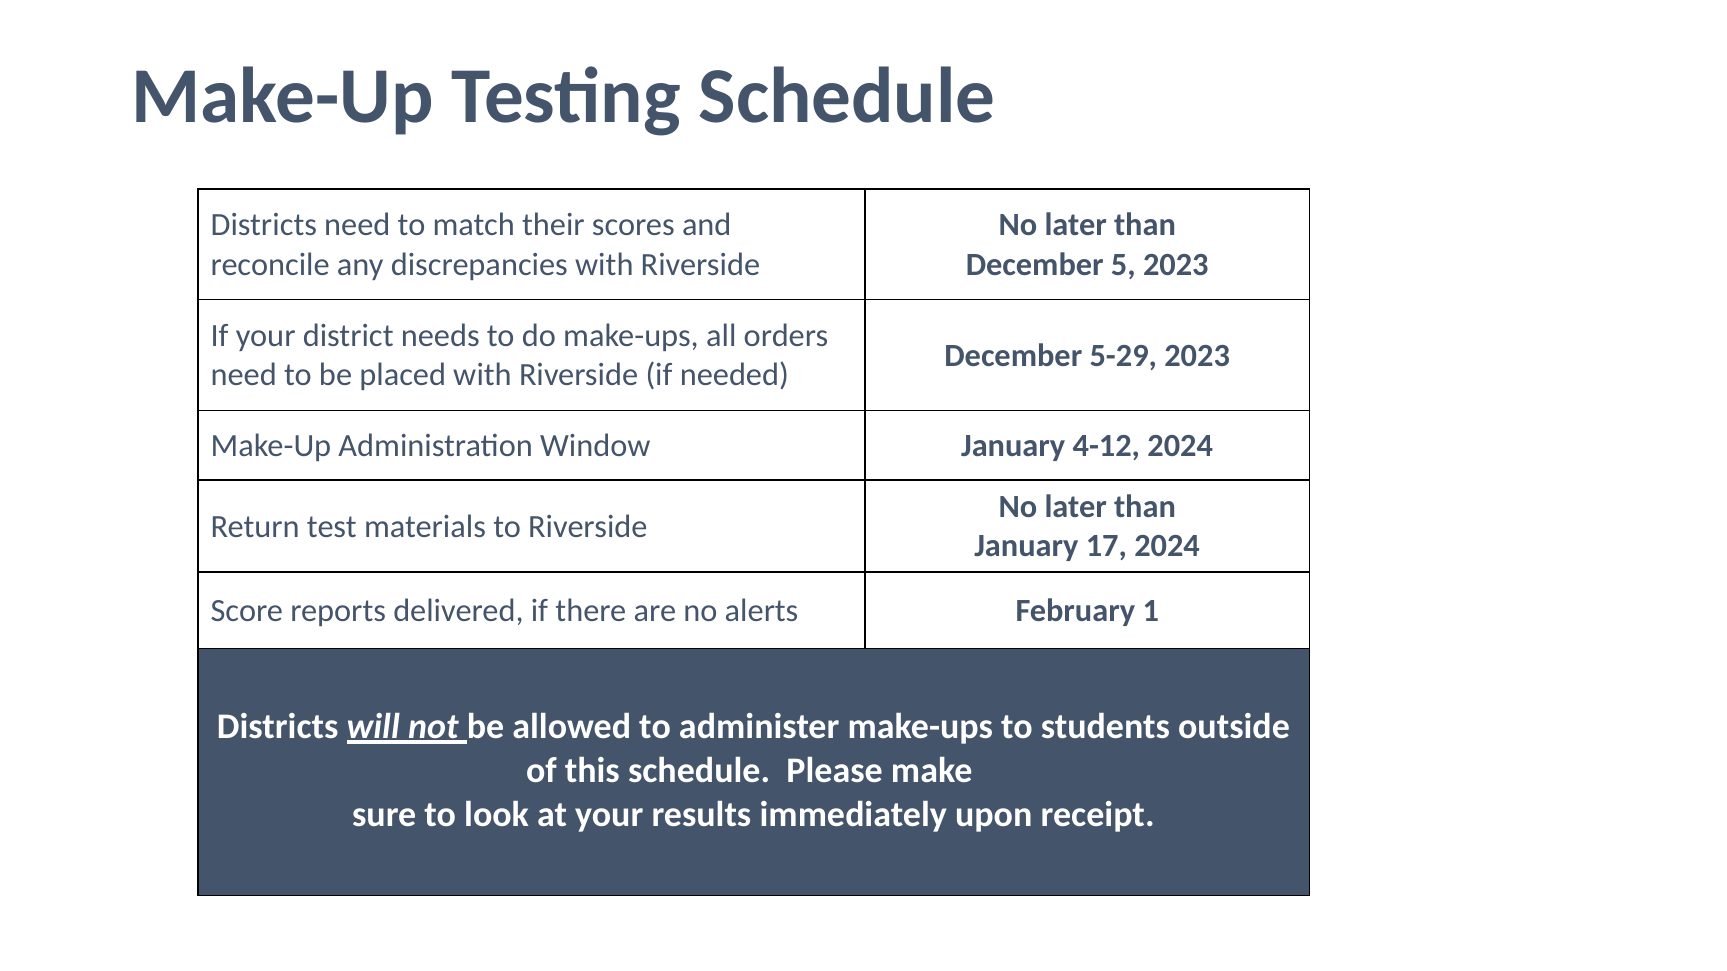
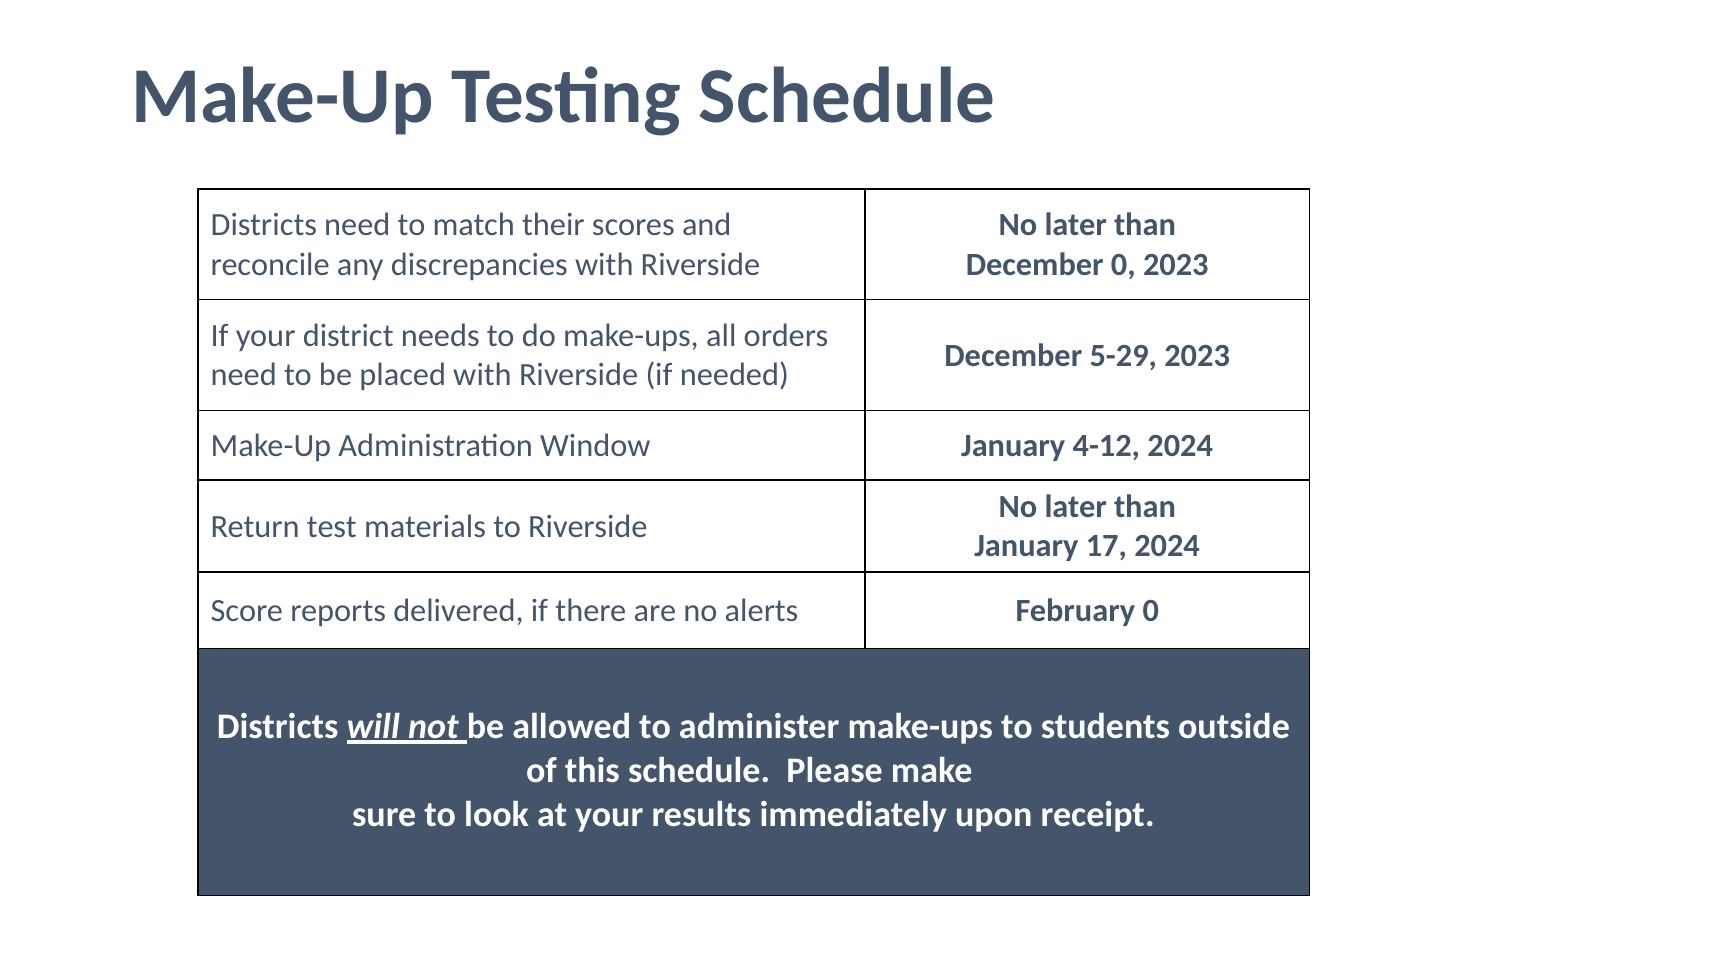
December 5: 5 -> 0
February 1: 1 -> 0
